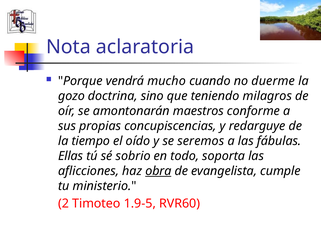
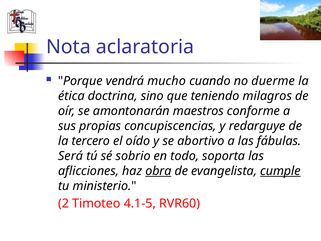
gozo: gozo -> ética
tiempo: tiempo -> tercero
seremos: seremos -> abortivo
Ellas: Ellas -> Será
cumple underline: none -> present
1.9-5: 1.9-5 -> 4.1-5
